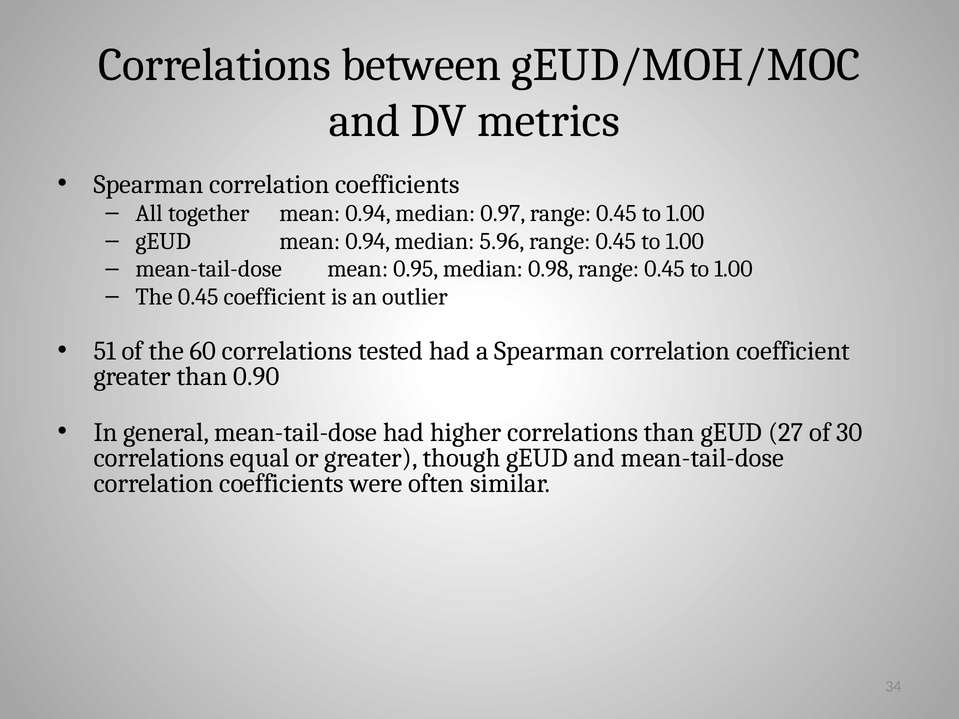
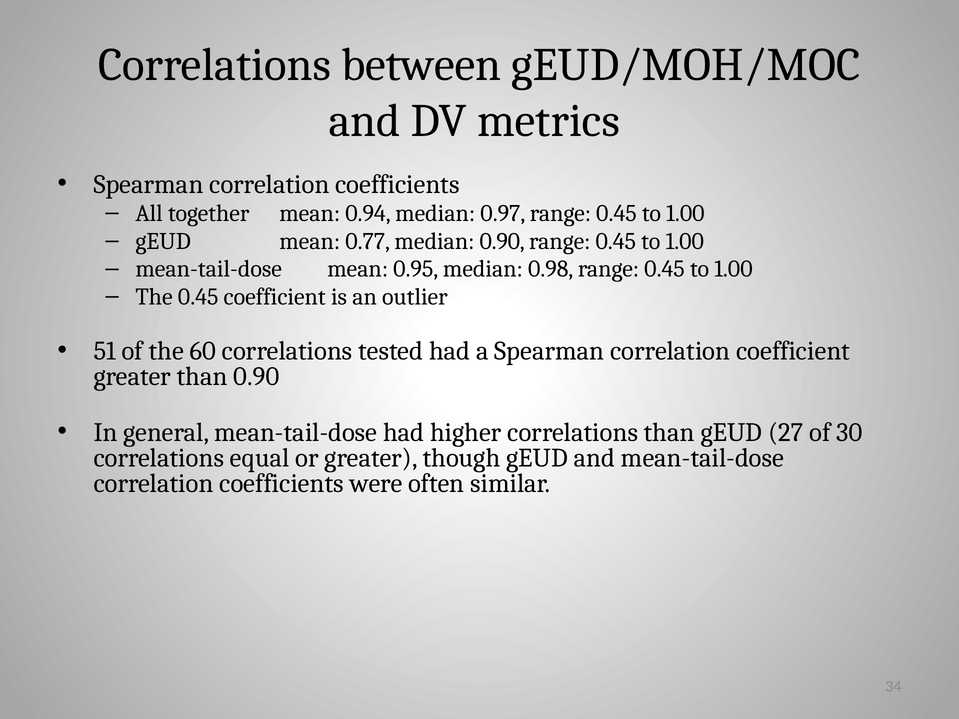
gEUD mean 0.94: 0.94 -> 0.77
median 5.96: 5.96 -> 0.90
